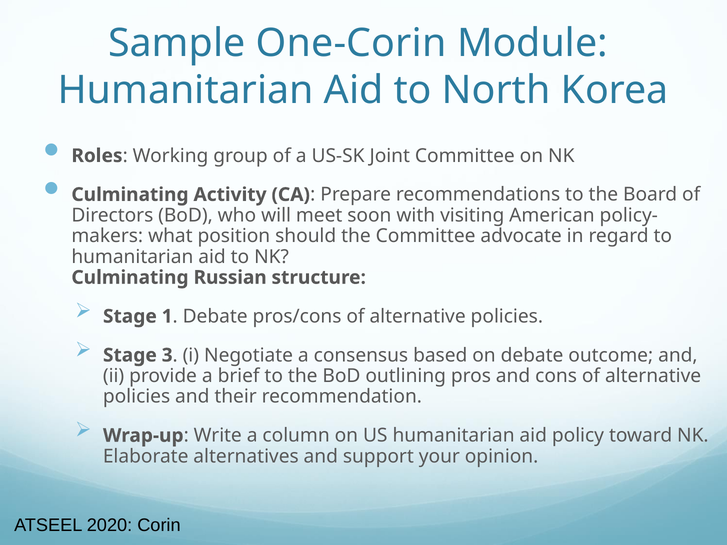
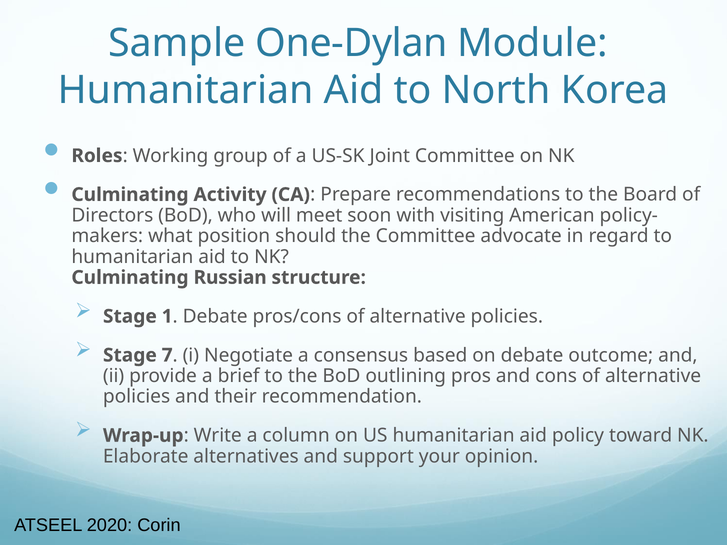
One-Corin: One-Corin -> One-Dylan
3: 3 -> 7
